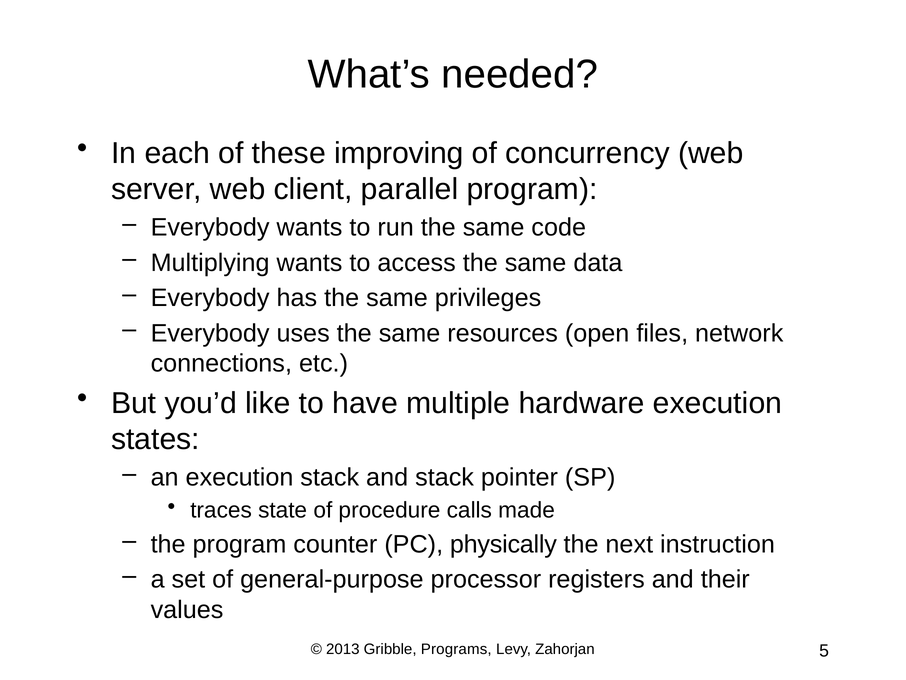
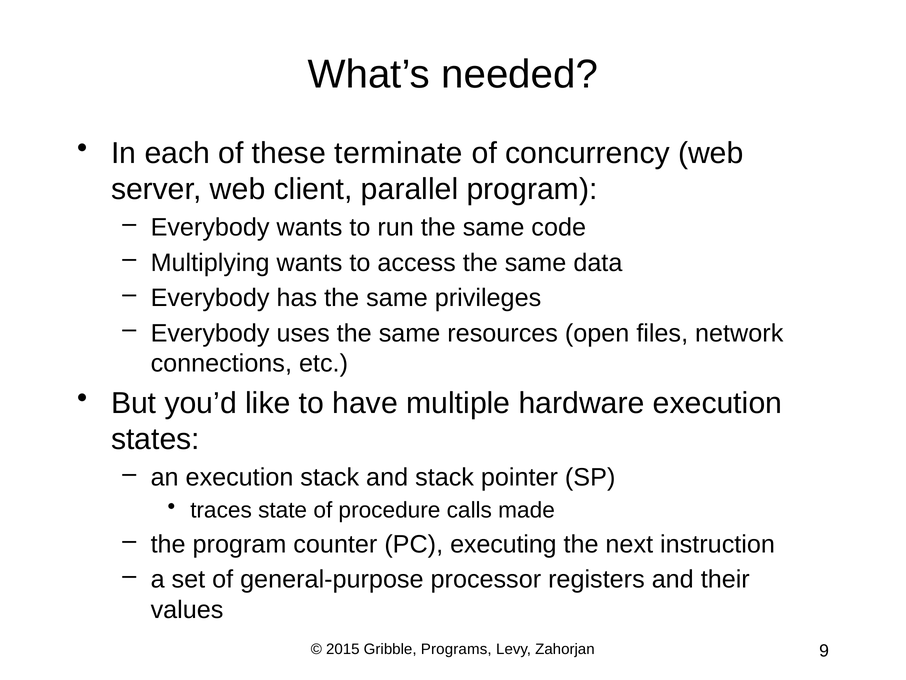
improving: improving -> terminate
physically: physically -> executing
2013: 2013 -> 2015
5: 5 -> 9
